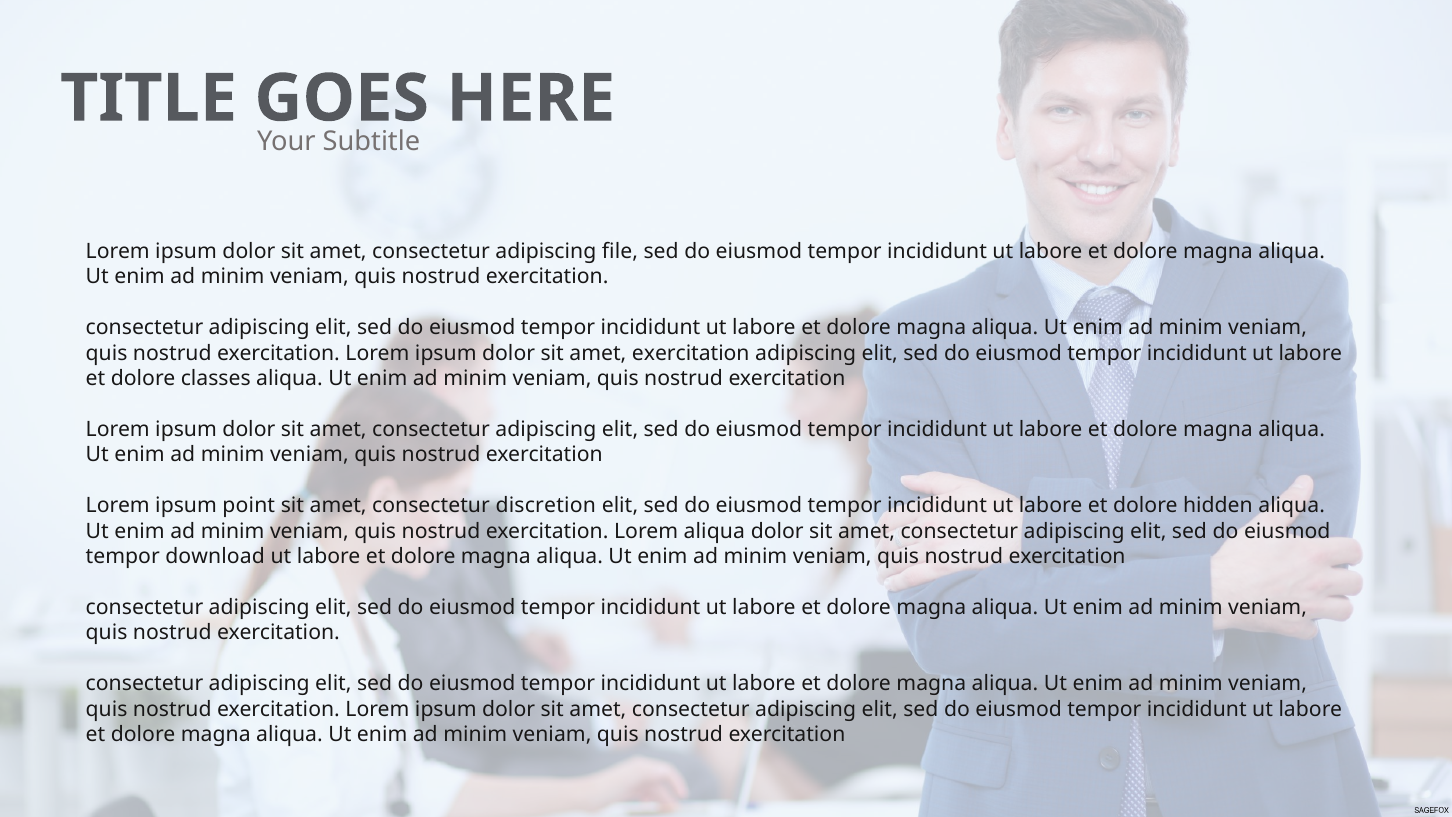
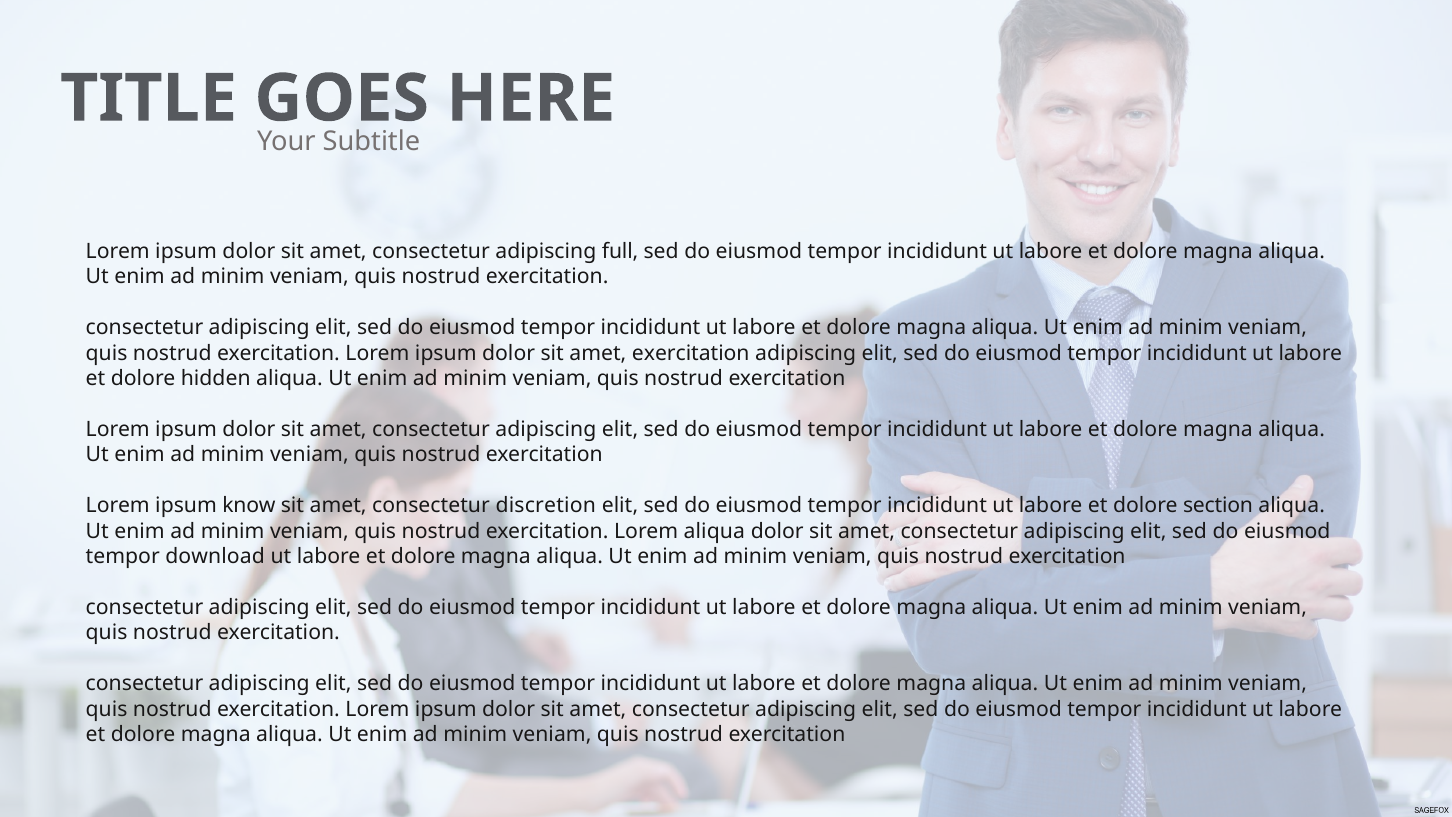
file: file -> full
classes: classes -> hidden
point: point -> know
hidden: hidden -> section
